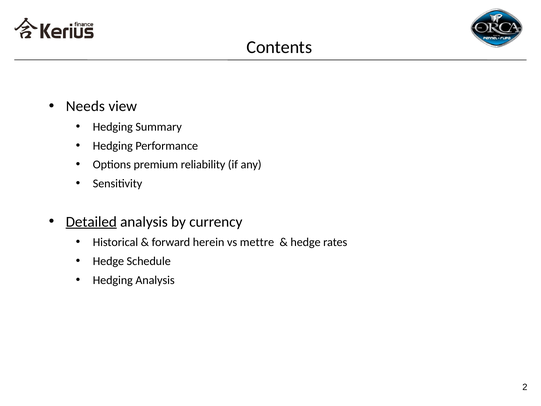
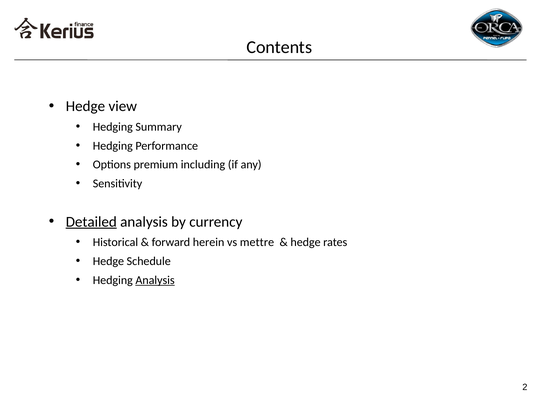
Needs at (85, 106): Needs -> Hedge
reliability: reliability -> including
Analysis at (155, 280) underline: none -> present
